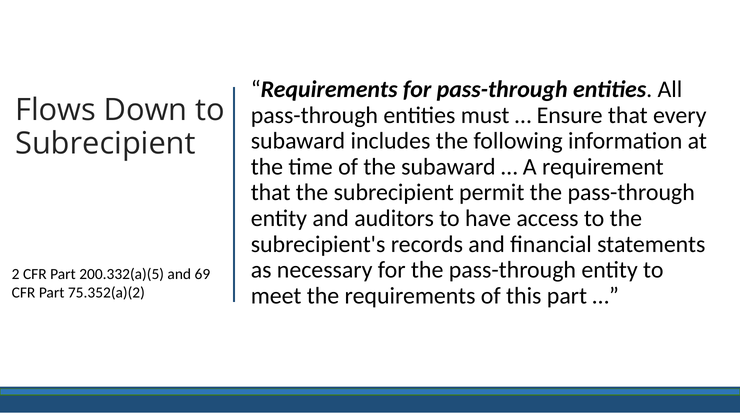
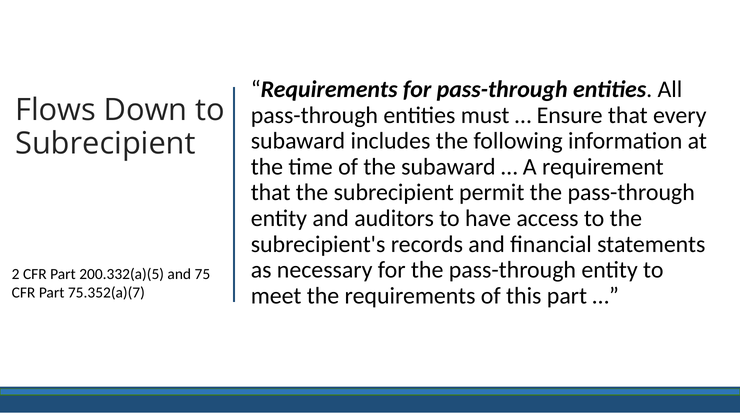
69: 69 -> 75
75.352(a)(2: 75.352(a)(2 -> 75.352(a)(7
